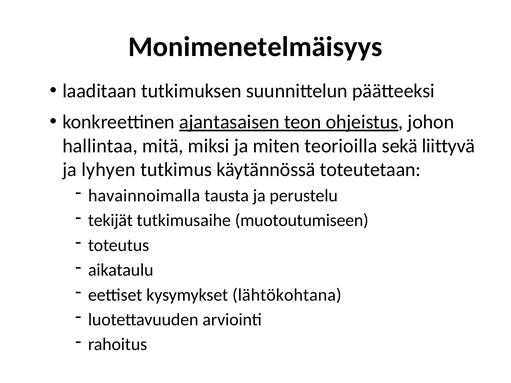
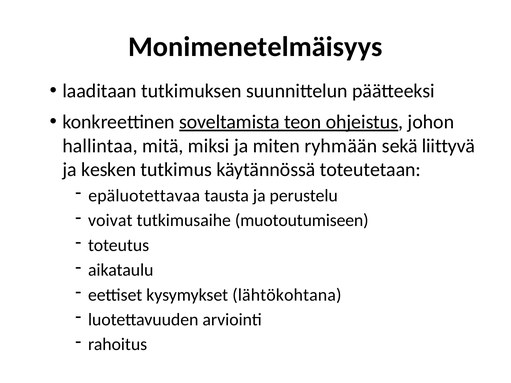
ajantasaisen: ajantasaisen -> soveltamista
teorioilla: teorioilla -> ryhmään
lyhyen: lyhyen -> kesken
havainnoimalla: havainnoimalla -> epäluotettavaa
tekijät: tekijät -> voivat
